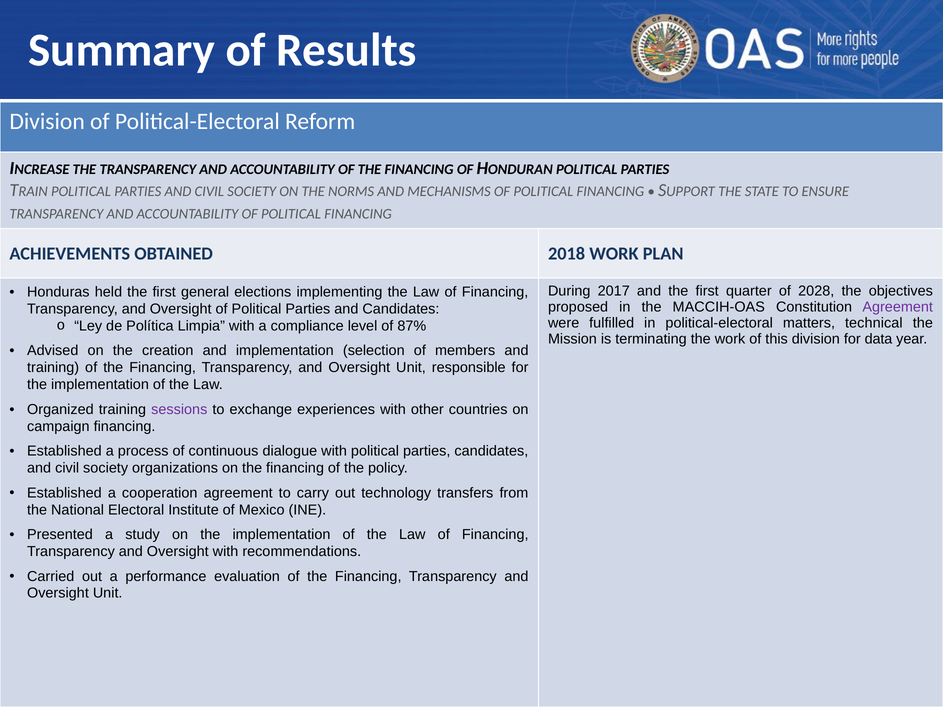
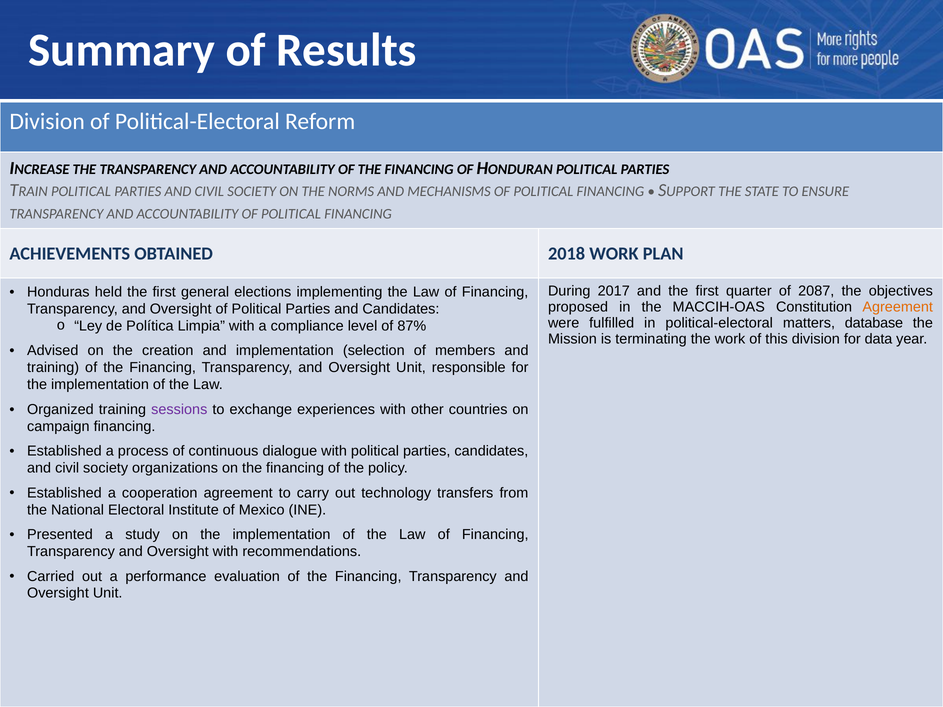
2028: 2028 -> 2087
Agreement at (898, 307) colour: purple -> orange
technical: technical -> database
